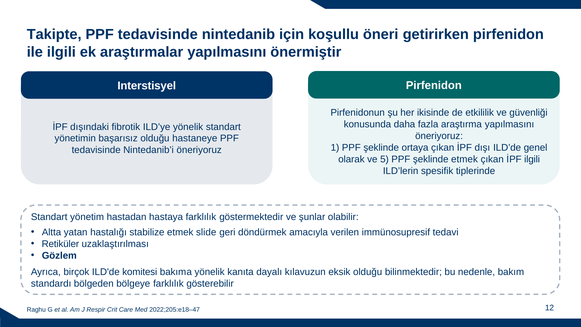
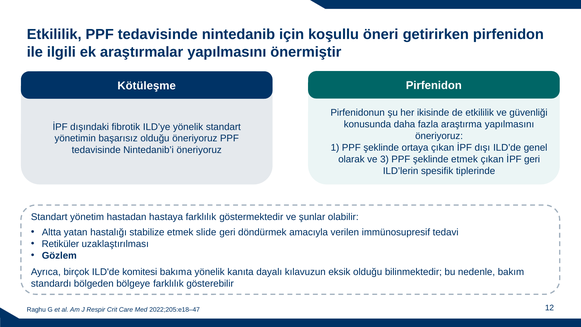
Takipte at (54, 34): Takipte -> Etkililik
Interstisyel: Interstisyel -> Kötüleşme
olduğu hastaneye: hastaneye -> öneriyoruz
5: 5 -> 3
İPF ilgili: ilgili -> geri
